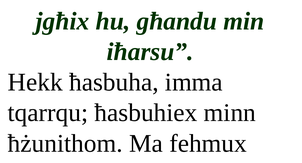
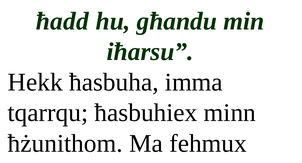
jgħix: jgħix -> ħadd
